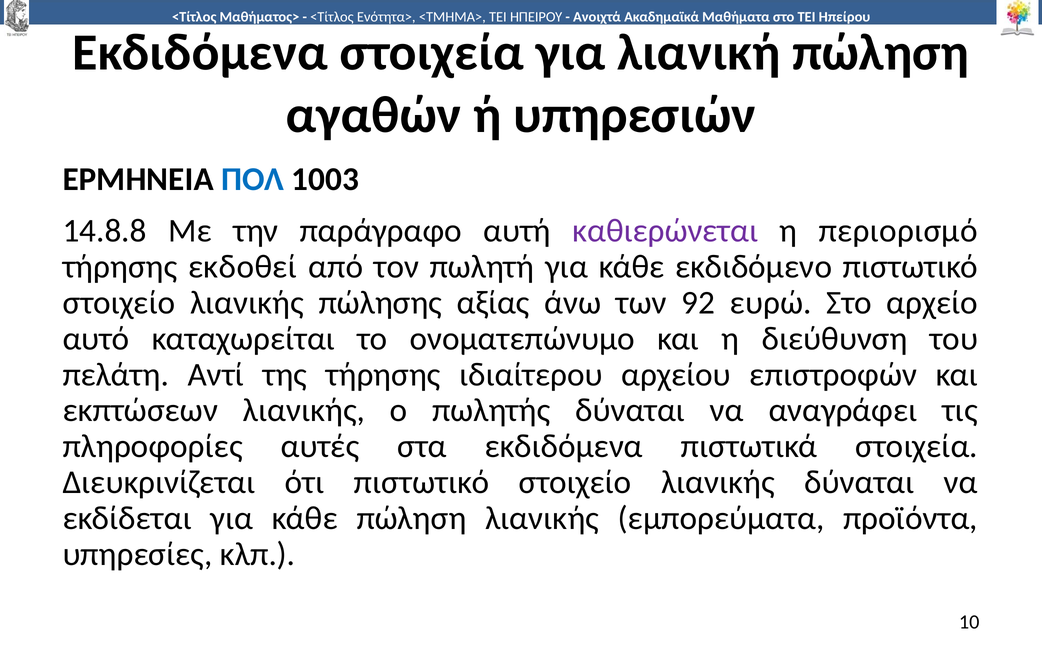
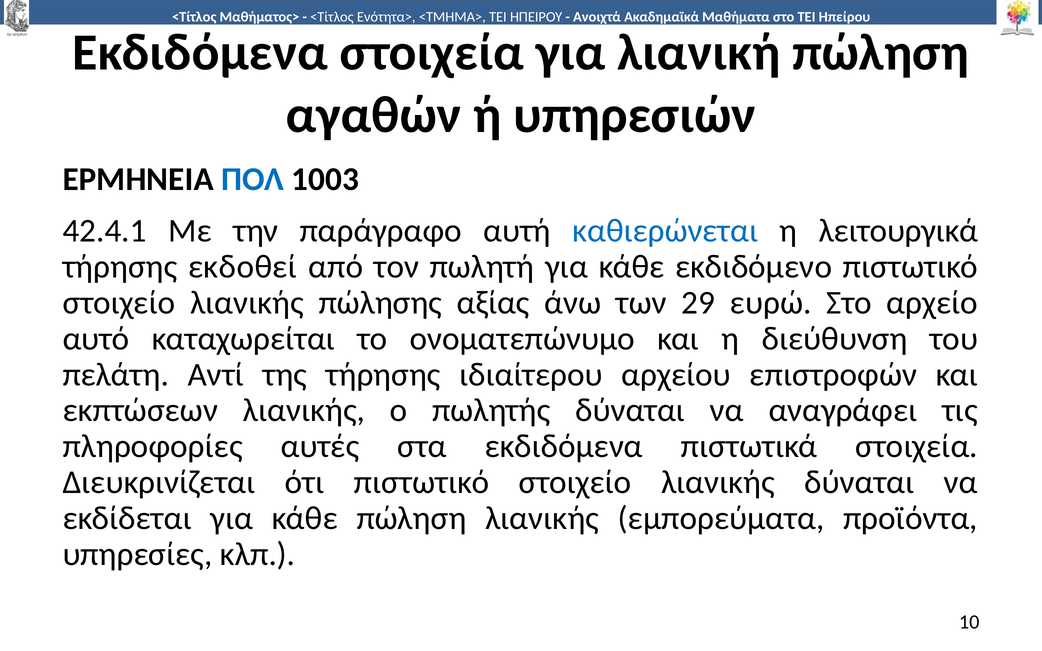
14.8.8: 14.8.8 -> 42.4.1
καθιερώνεται colour: purple -> blue
περιορισμό: περιορισμό -> λειτουργικά
92: 92 -> 29
